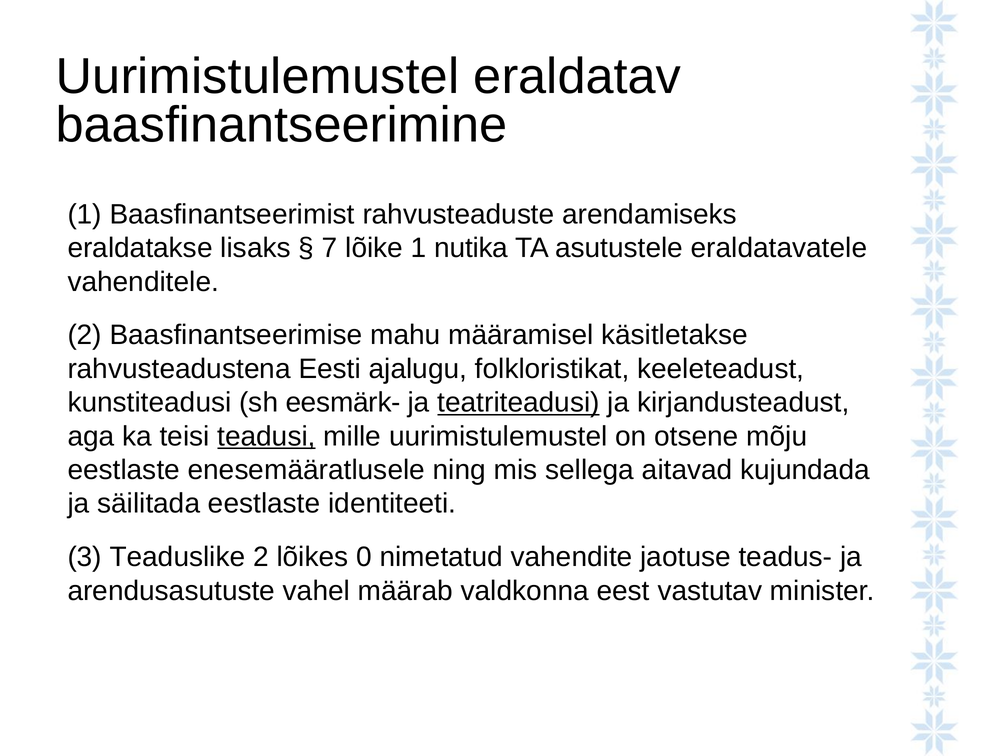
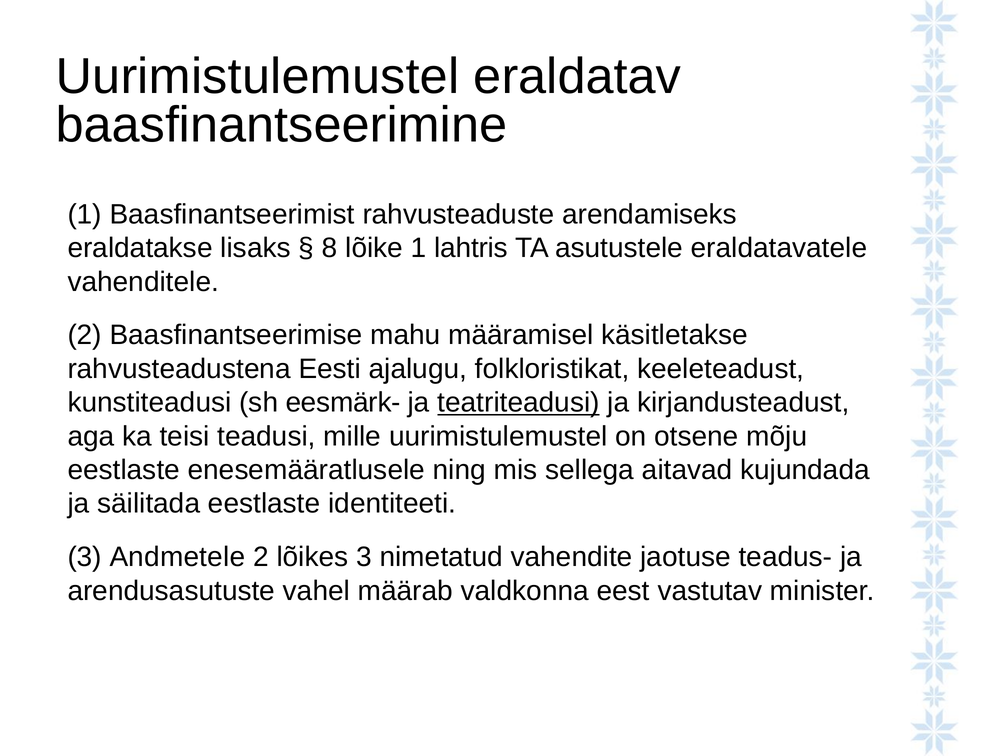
7: 7 -> 8
nutika: nutika -> lahtris
teadusi underline: present -> none
Teaduslike: Teaduslike -> Andmetele
lõikes 0: 0 -> 3
